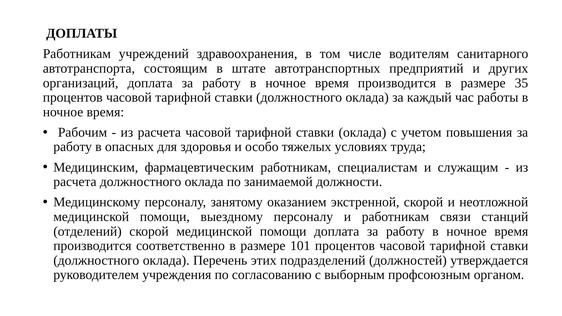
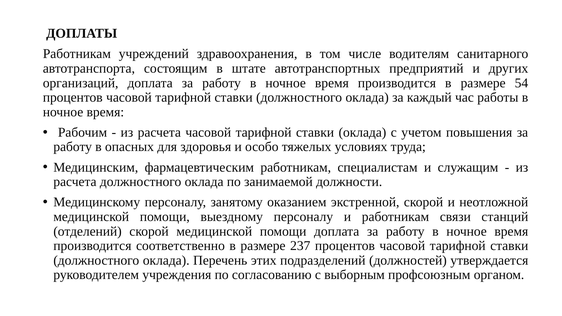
35: 35 -> 54
101: 101 -> 237
